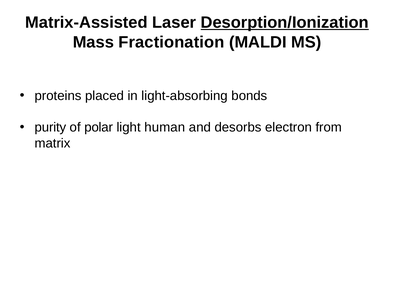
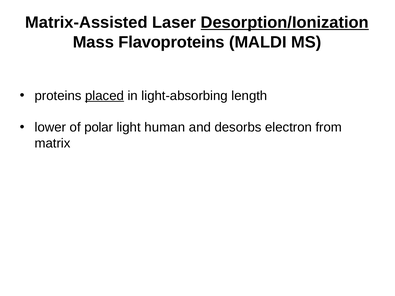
Fractionation: Fractionation -> Flavoproteins
placed underline: none -> present
bonds: bonds -> length
purity: purity -> lower
